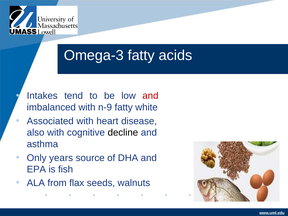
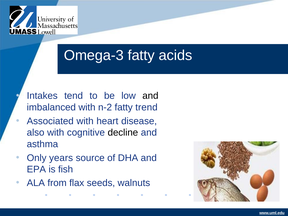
and at (150, 96) colour: red -> black
n-9: n-9 -> n-2
white: white -> trend
